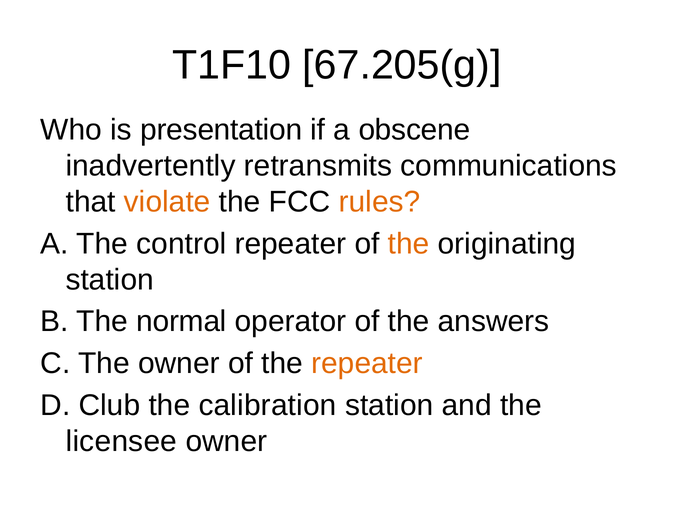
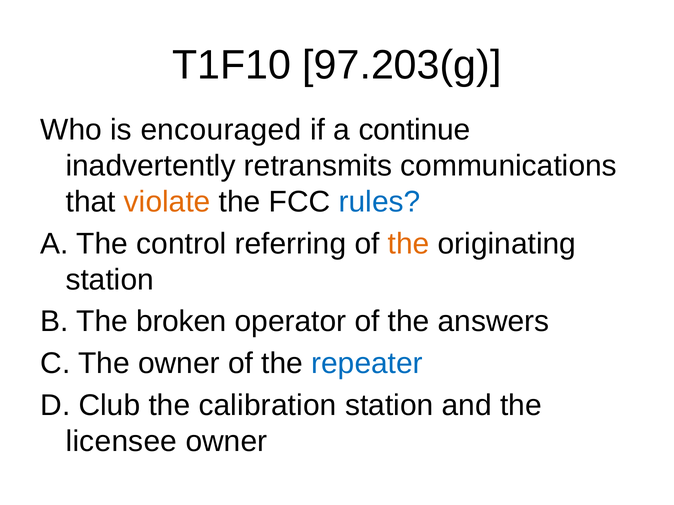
67.205(g: 67.205(g -> 97.203(g
presentation: presentation -> encouraged
obscene: obscene -> continue
rules colour: orange -> blue
control repeater: repeater -> referring
normal: normal -> broken
repeater at (367, 364) colour: orange -> blue
